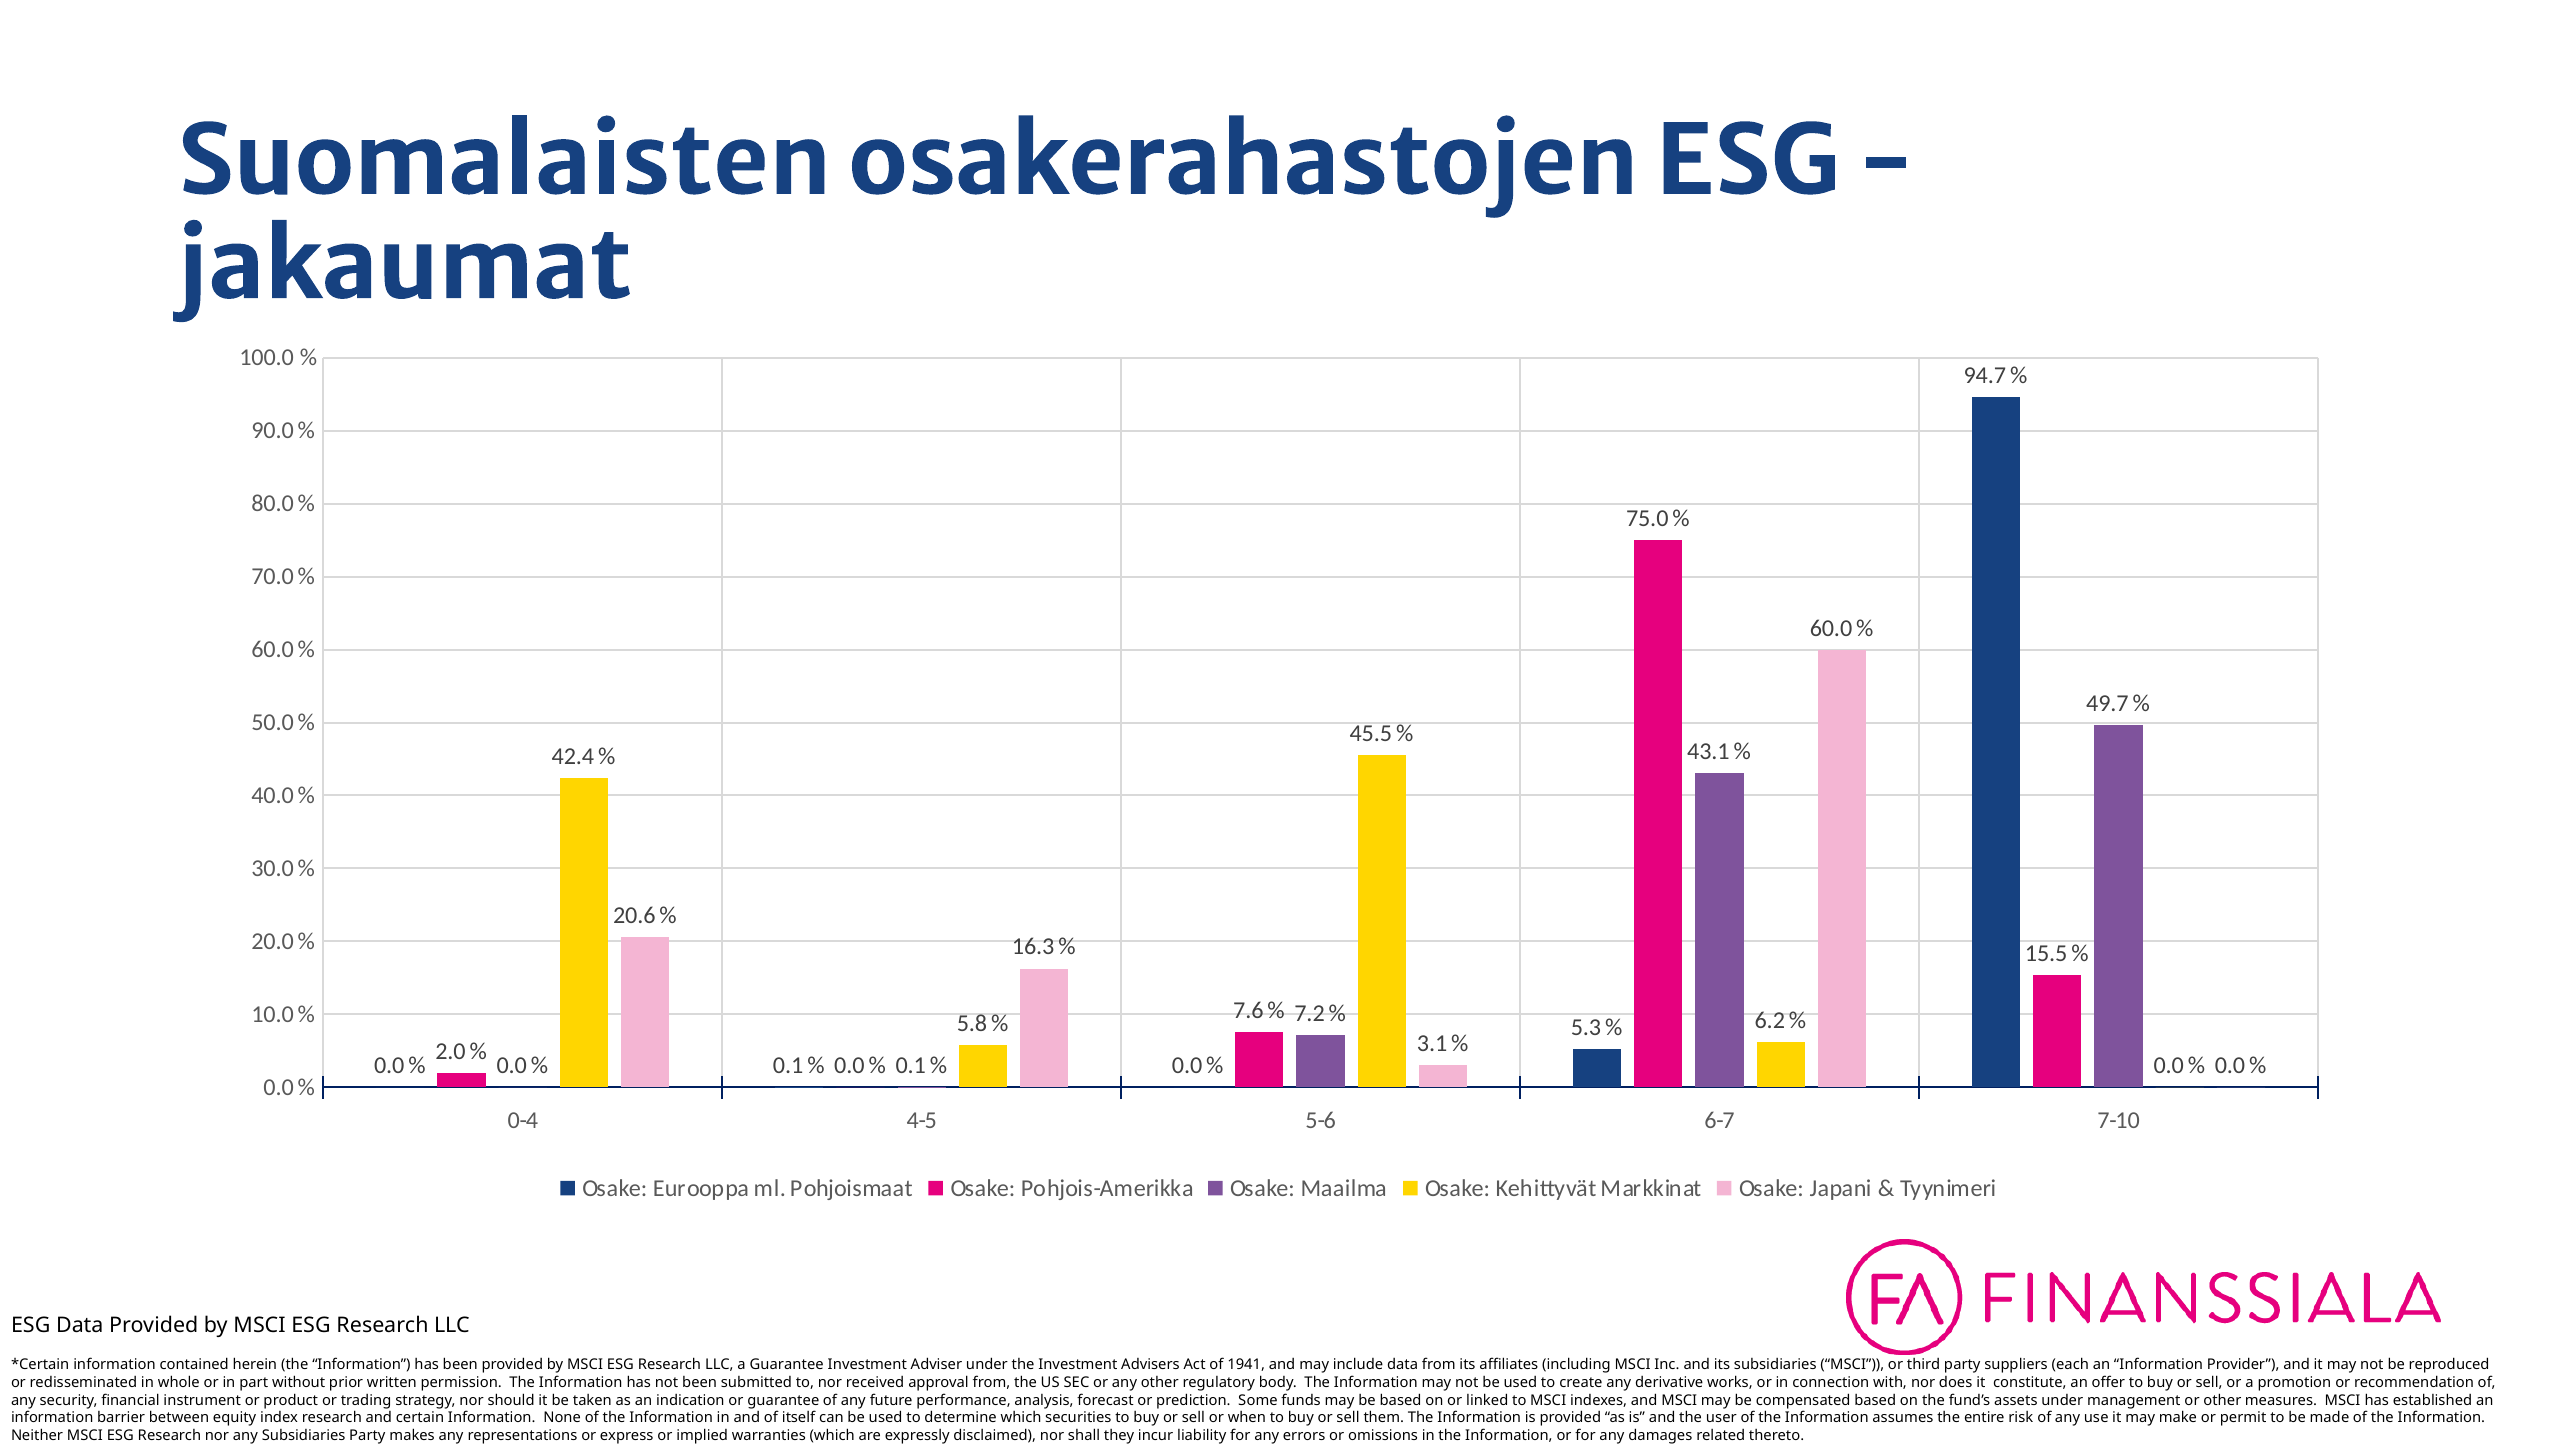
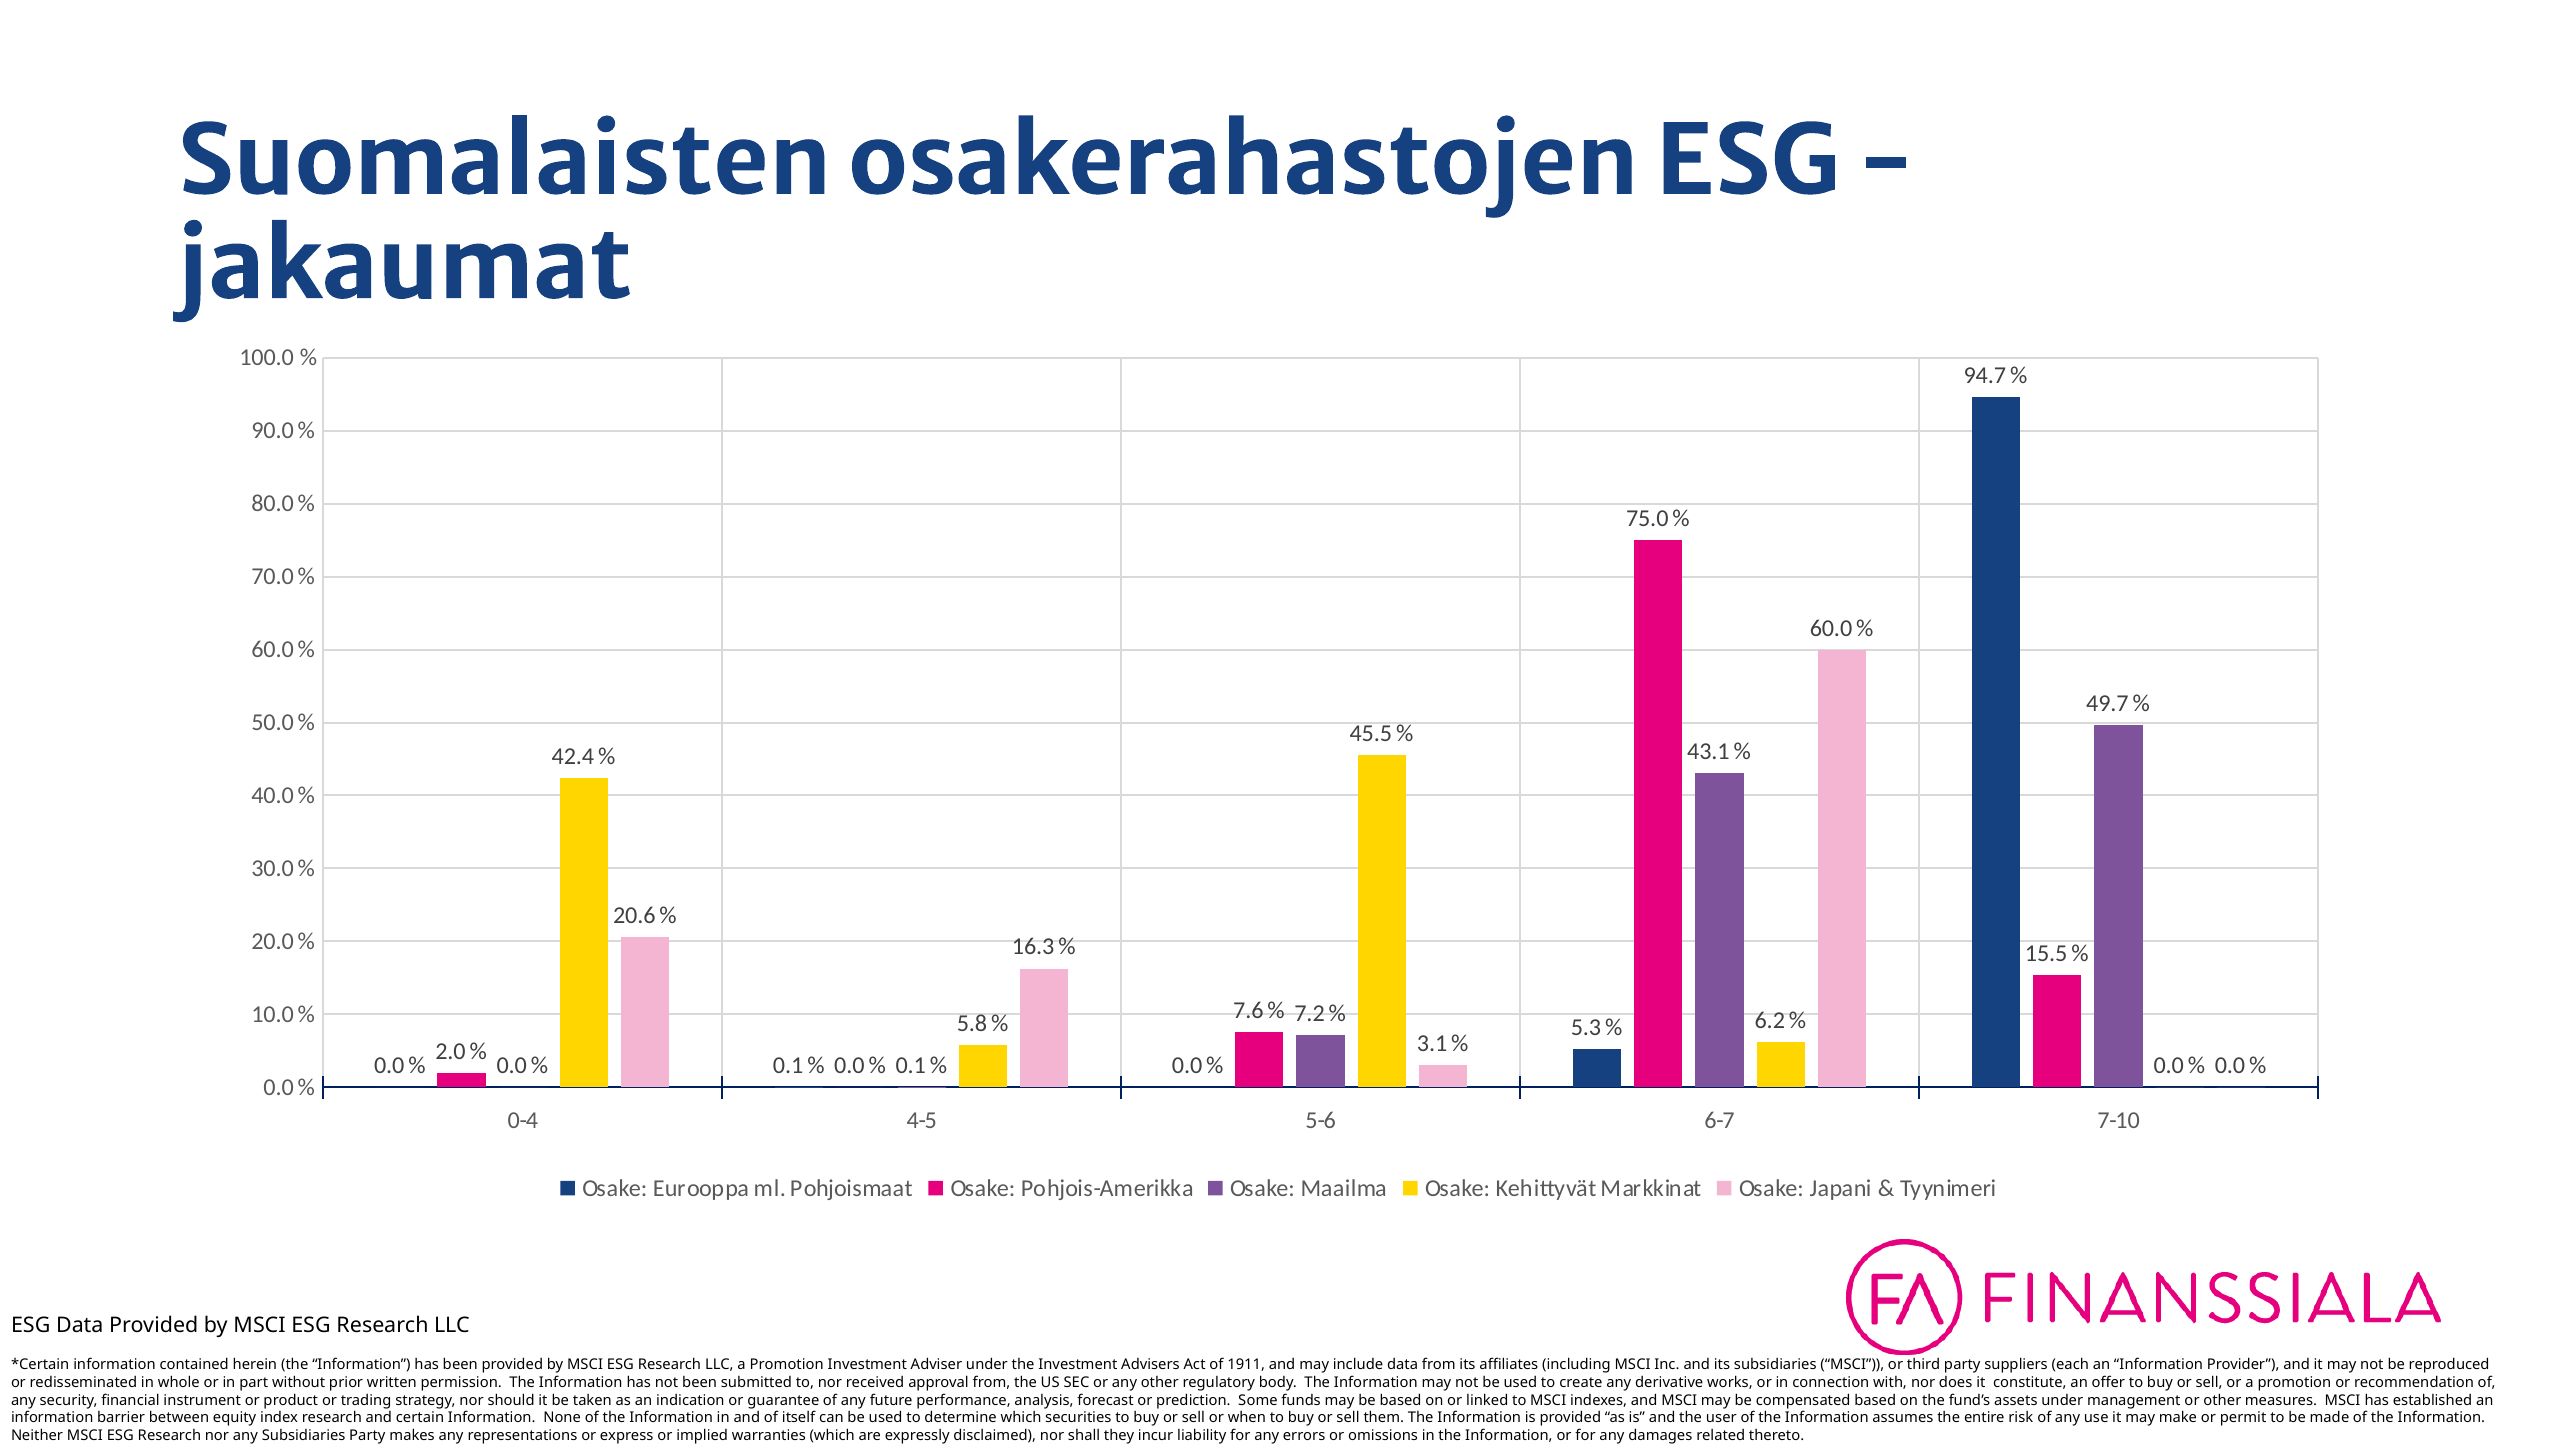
LLC a Guarantee: Guarantee -> Promotion
1941: 1941 -> 1911
